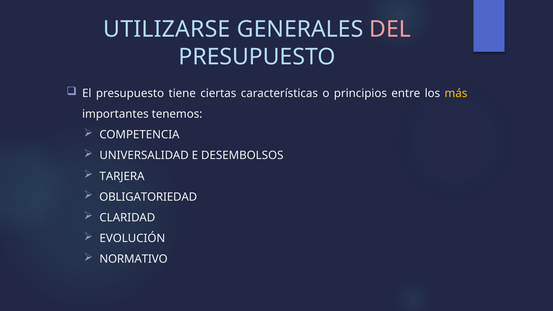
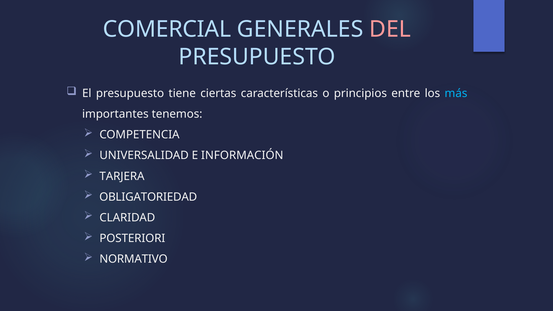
UTILIZARSE: UTILIZARSE -> COMERCIAL
más colour: yellow -> light blue
DESEMBOLSOS: DESEMBOLSOS -> INFORMACIÓN
EVOLUCIÓN: EVOLUCIÓN -> POSTERIORI
